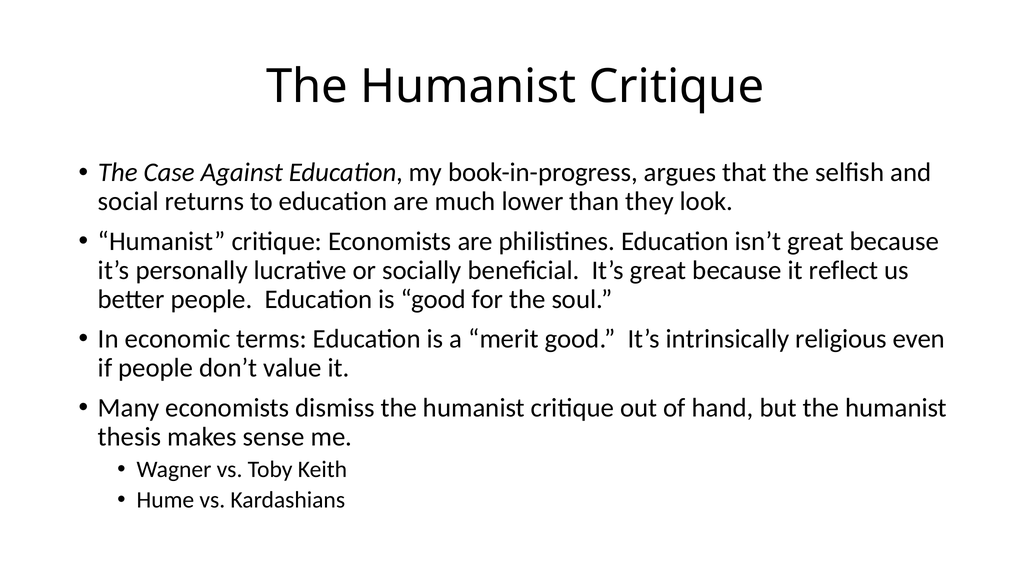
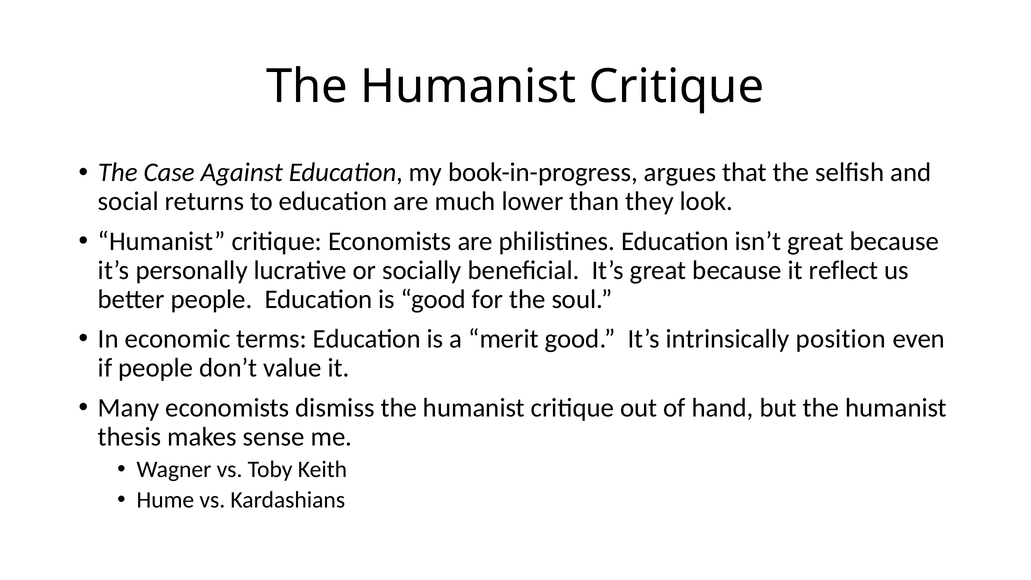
religious: religious -> position
